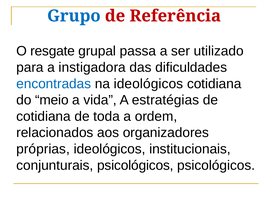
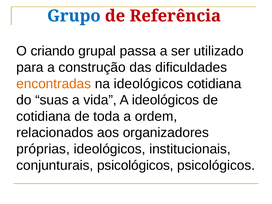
resgate: resgate -> criando
instigadora: instigadora -> construção
encontradas colour: blue -> orange
meio: meio -> suas
A estratégias: estratégias -> ideológicos
